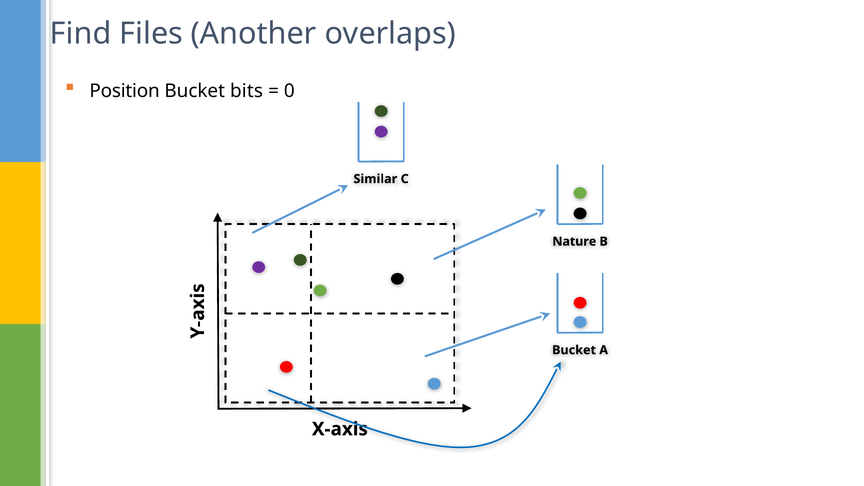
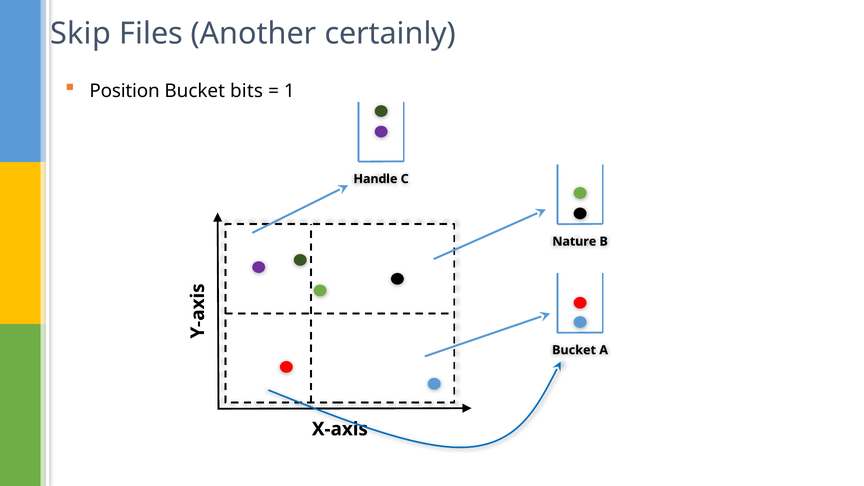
Find: Find -> Skip
overlaps: overlaps -> certainly
0: 0 -> 1
Similar: Similar -> Handle
